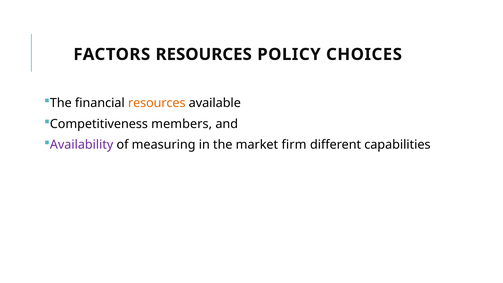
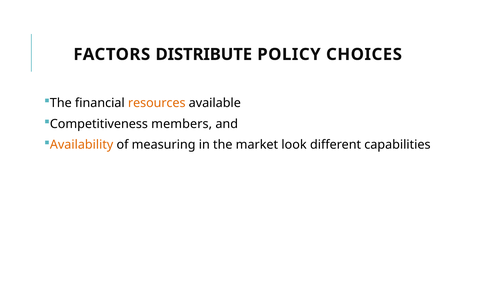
FACTORS RESOURCES: RESOURCES -> DISTRIBUTE
Availability colour: purple -> orange
firm: firm -> look
